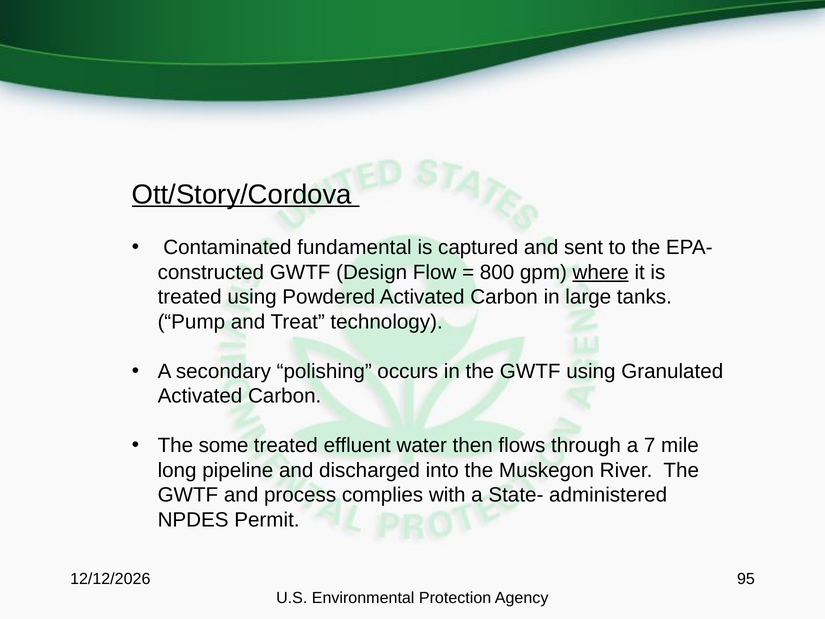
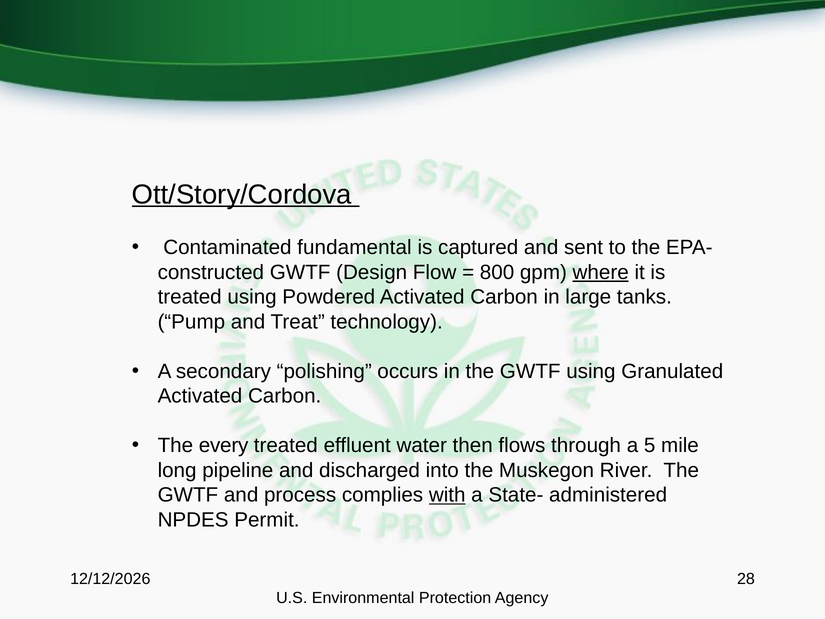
some: some -> every
7: 7 -> 5
with underline: none -> present
95: 95 -> 28
